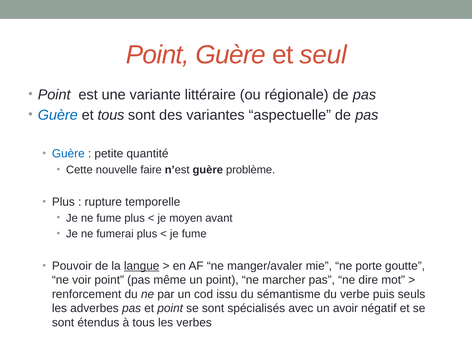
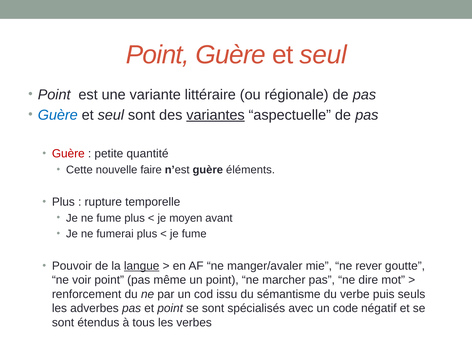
tous at (111, 115): tous -> seul
variantes underline: none -> present
Guère at (68, 154) colour: blue -> red
problème: problème -> éléments
porte: porte -> rever
avoir: avoir -> code
